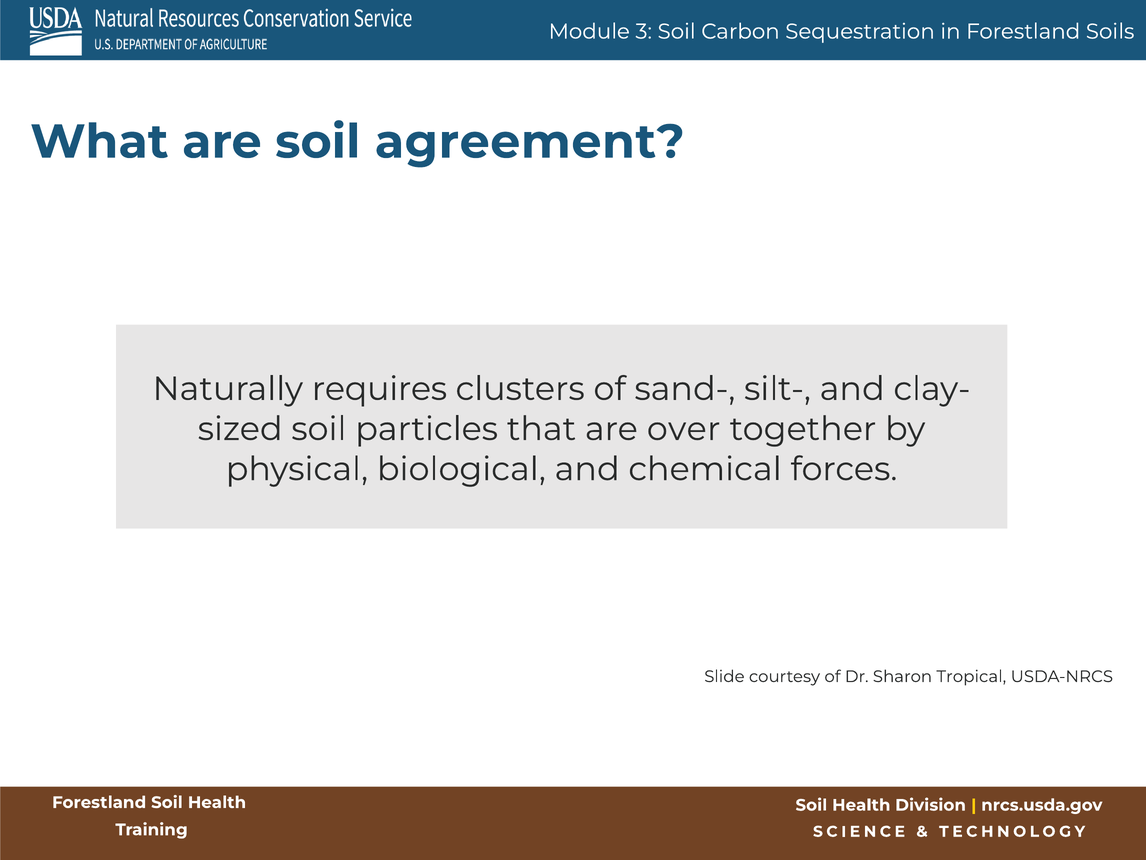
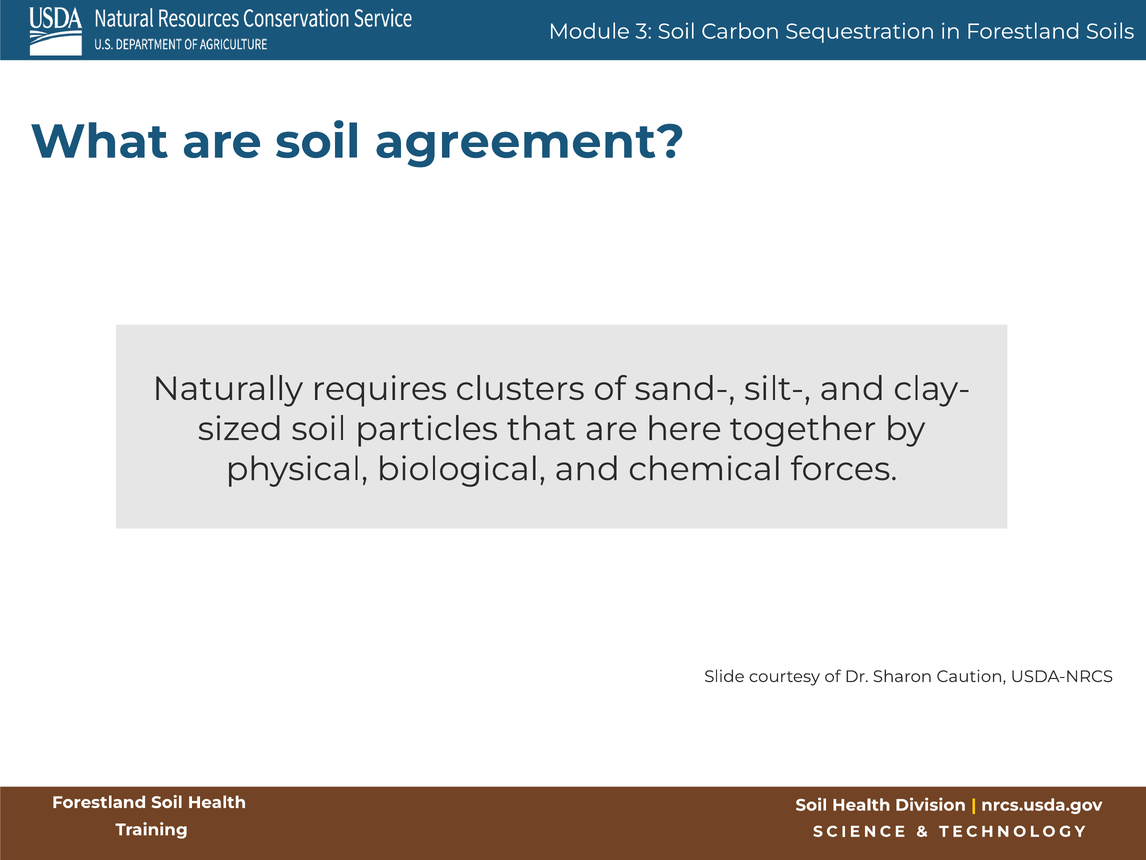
over: over -> here
Tropical: Tropical -> Caution
